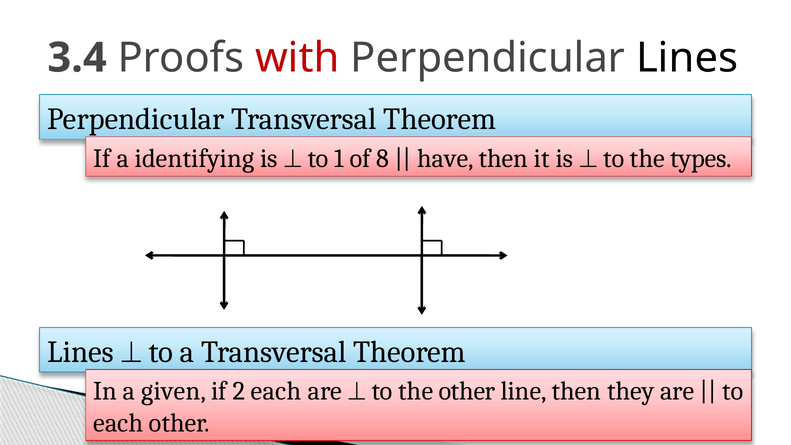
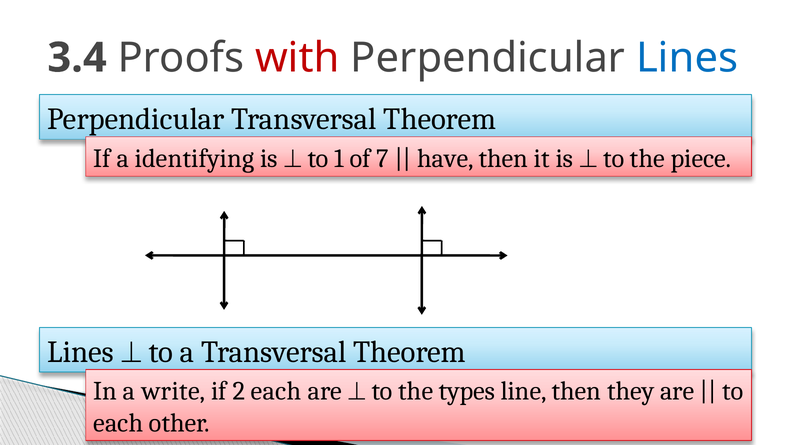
Lines at (687, 58) colour: black -> blue
8: 8 -> 7
types: types -> piece
given: given -> write
the other: other -> types
